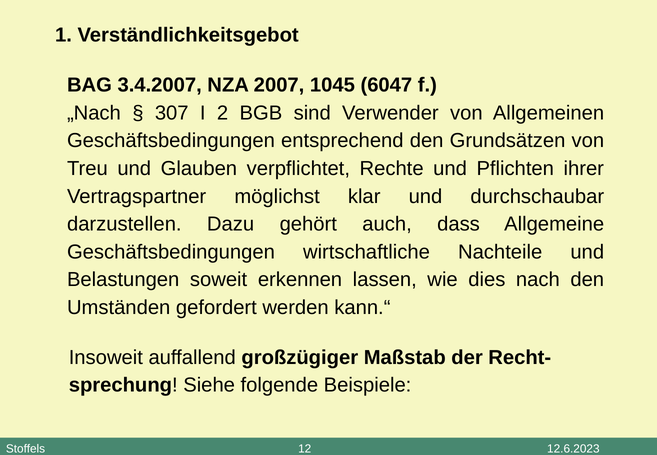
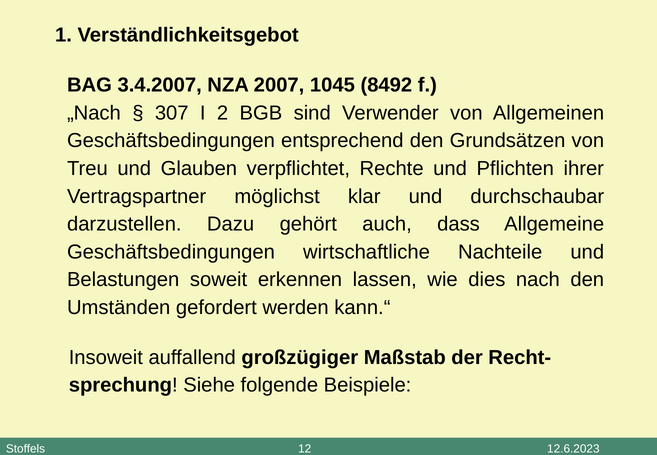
6047: 6047 -> 8492
